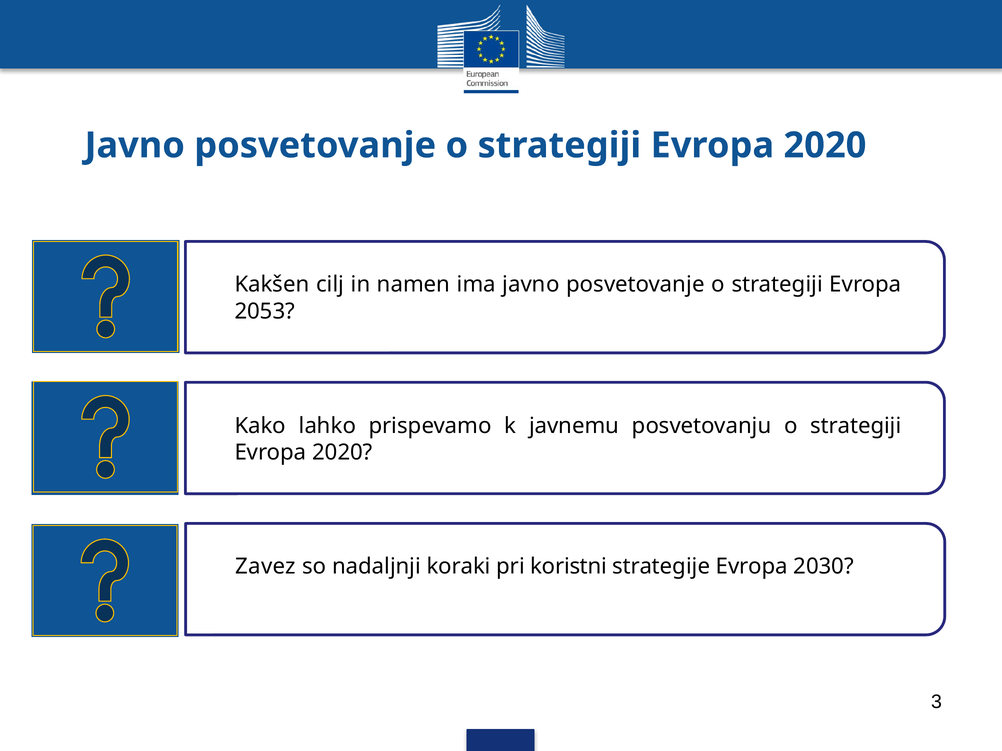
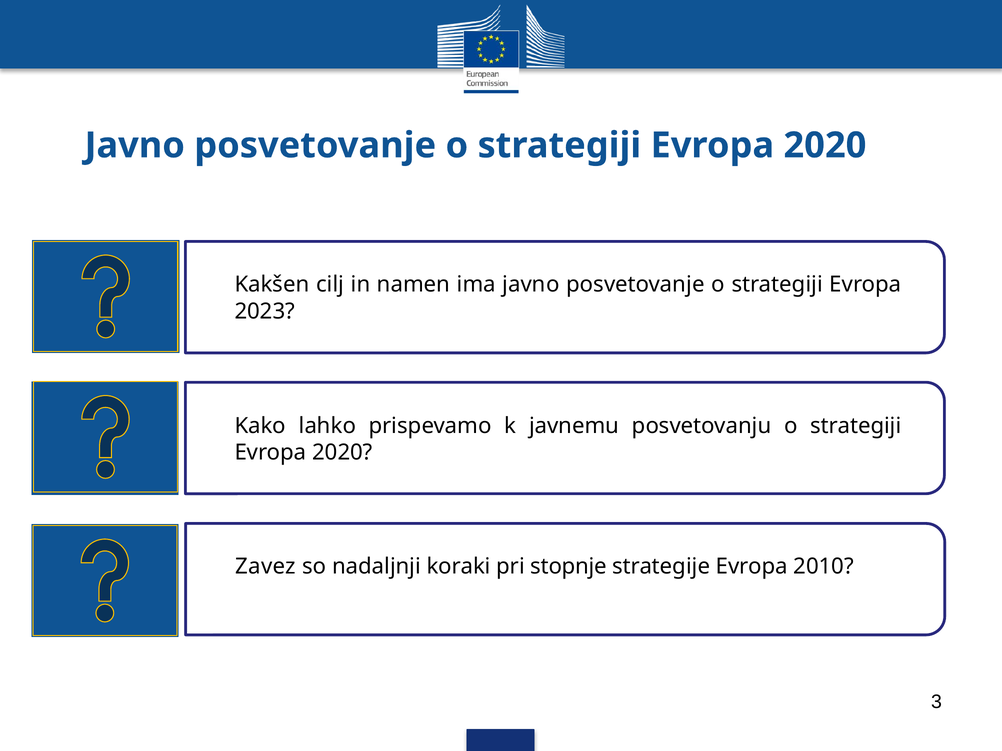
2053: 2053 -> 2023
koristni: koristni -> stopnje
2030: 2030 -> 2010
